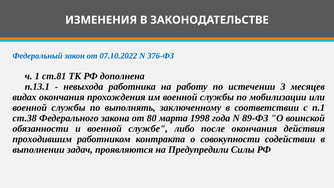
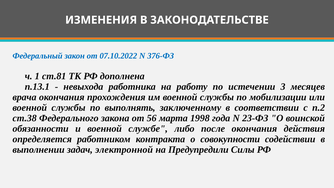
видах: видах -> врача
п.1: п.1 -> п.2
80: 80 -> 56
89-ФЗ: 89-ФЗ -> 23-ФЗ
проходившим: проходившим -> определяется
проявляются: проявляются -> электронной
